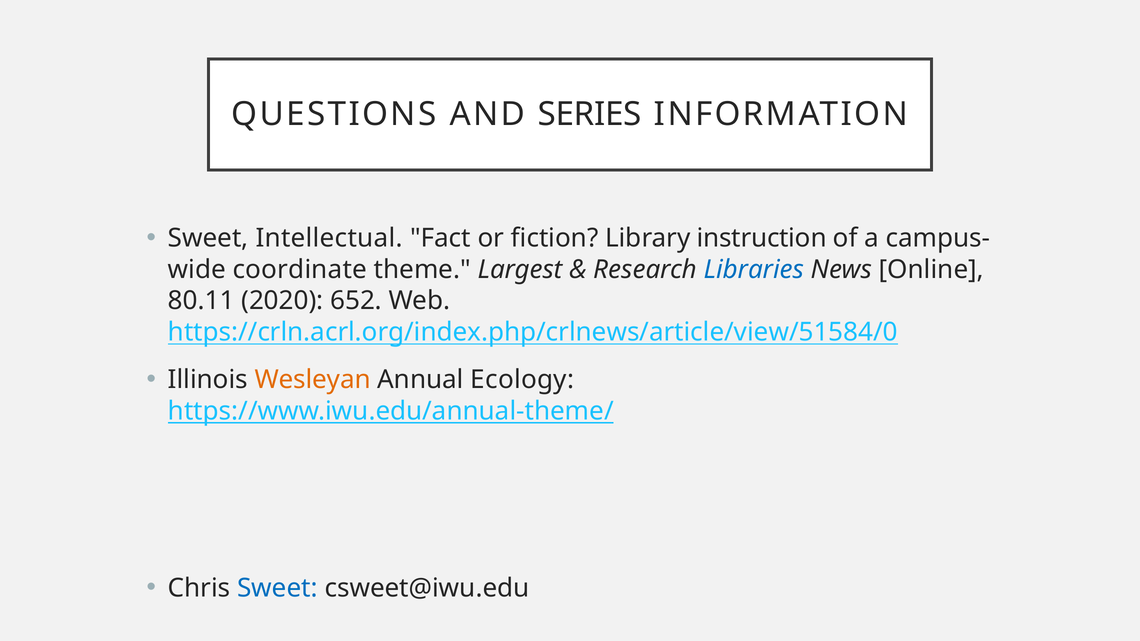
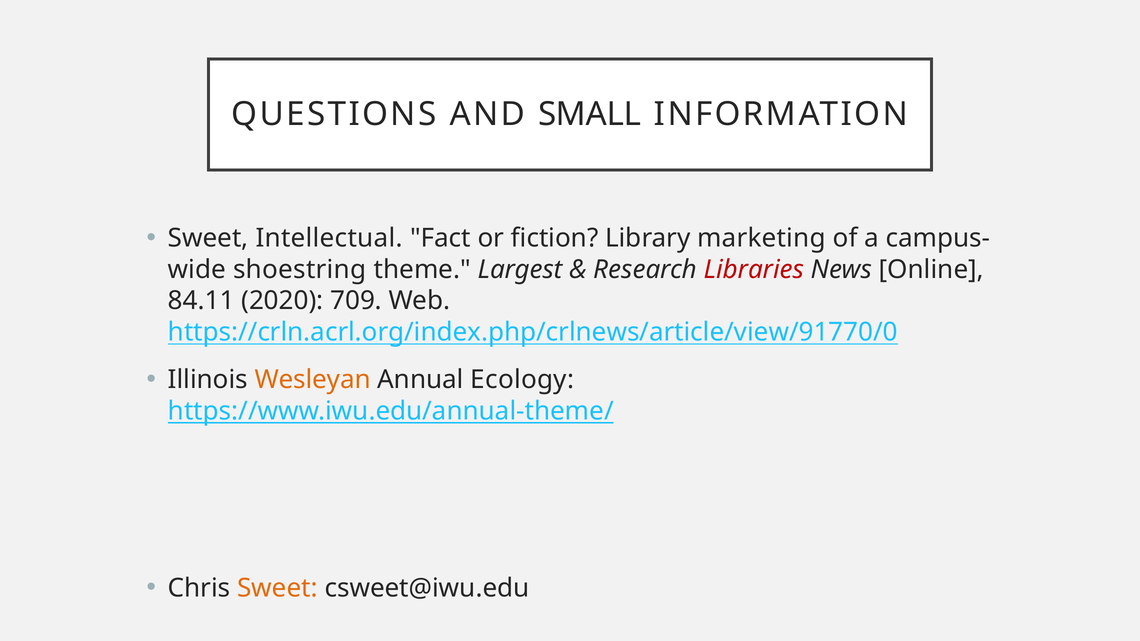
SERIES: SERIES -> SMALL
instruction: instruction -> marketing
coordinate: coordinate -> shoestring
Libraries colour: blue -> red
80.11: 80.11 -> 84.11
652: 652 -> 709
https://crln.acrl.org/index.php/crlnews/article/view/51584/0: https://crln.acrl.org/index.php/crlnews/article/view/51584/0 -> https://crln.acrl.org/index.php/crlnews/article/view/91770/0
Sweet at (277, 588) colour: blue -> orange
